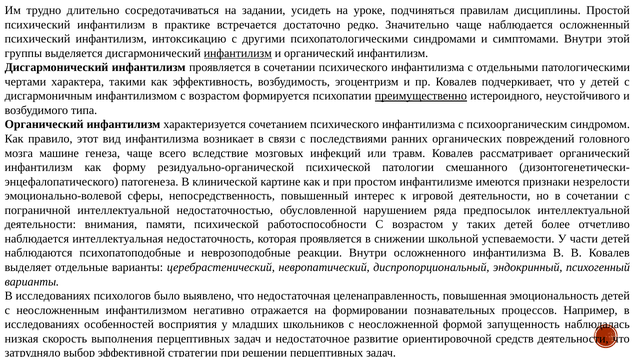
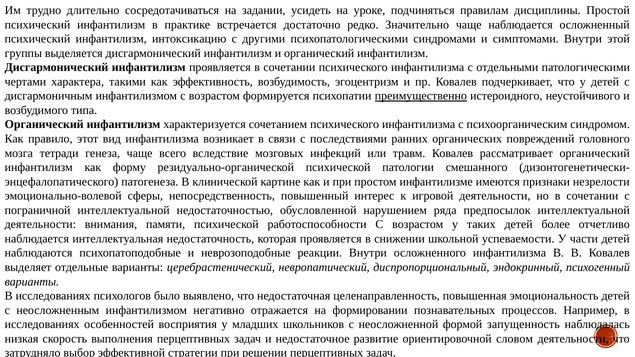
инфантилизм at (238, 53) underline: present -> none
машине: машине -> тетради
средств: средств -> словом
